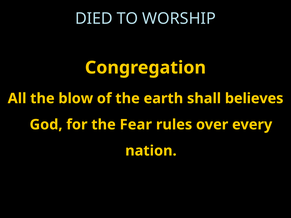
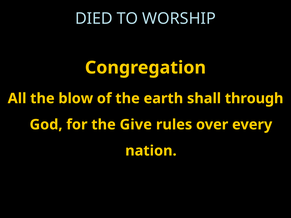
believes: believes -> through
Fear: Fear -> Give
